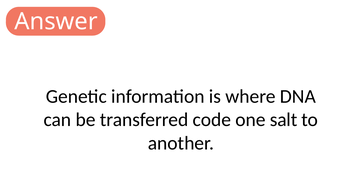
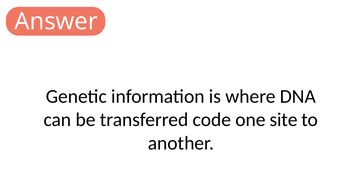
salt: salt -> site
